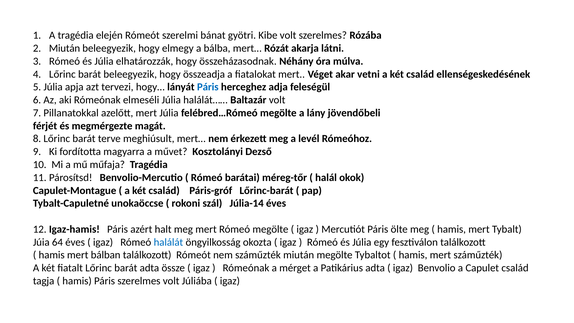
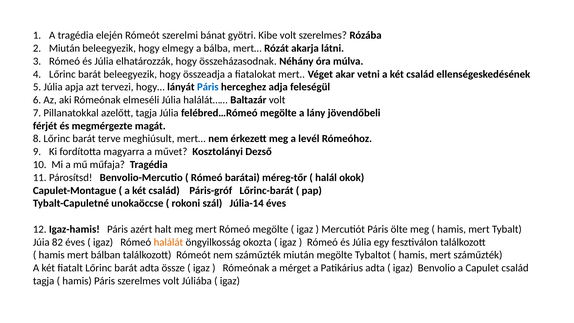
azelőtt mert: mert -> tagja
64: 64 -> 82
halálát colour: blue -> orange
